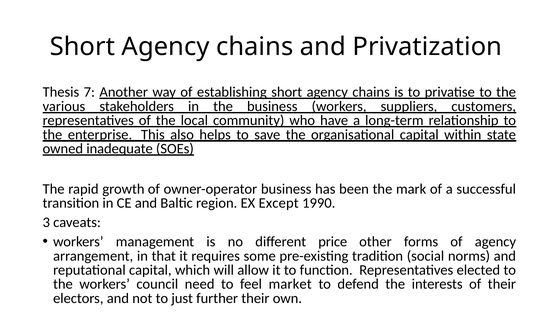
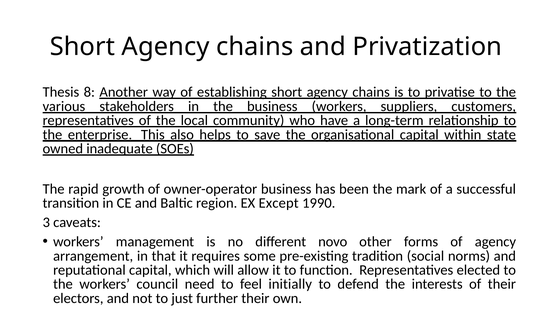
7: 7 -> 8
price: price -> novo
market: market -> initially
